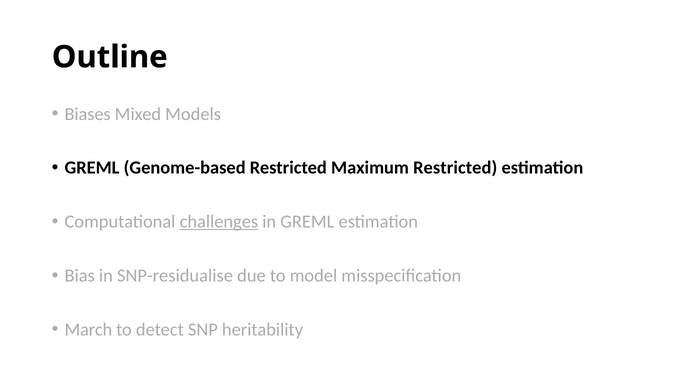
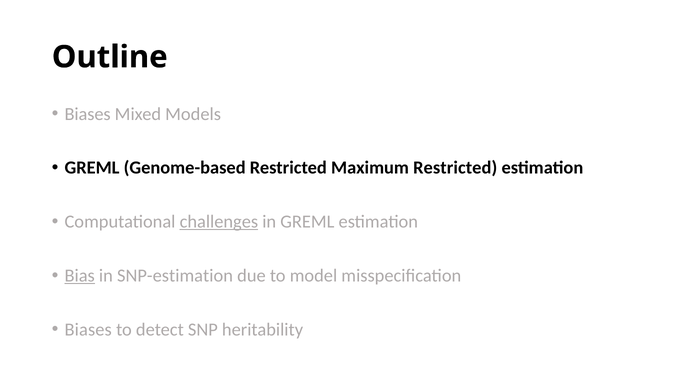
Bias underline: none -> present
SNP-residualise: SNP-residualise -> SNP-estimation
March at (88, 330): March -> Biases
